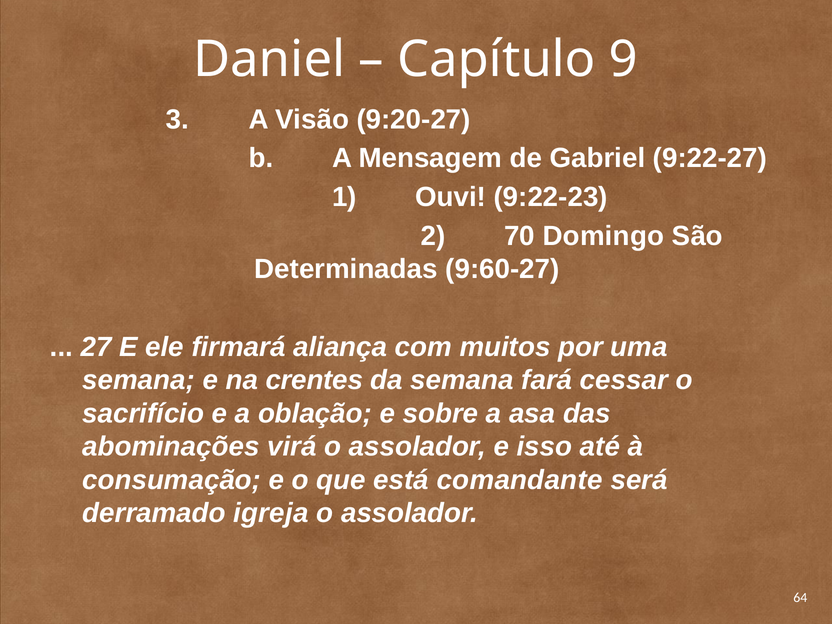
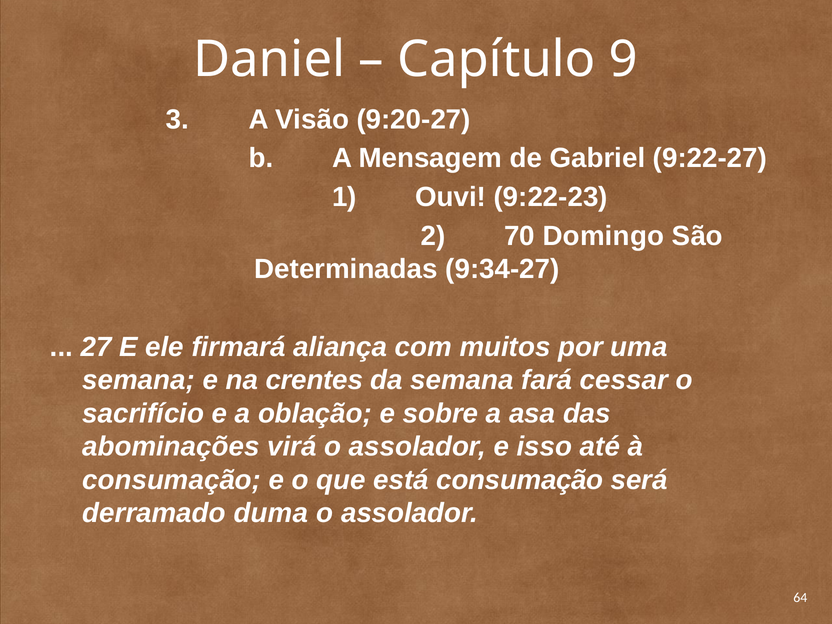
9:60-27: 9:60-27 -> 9:34-27
está comandante: comandante -> consumação
igreja: igreja -> duma
